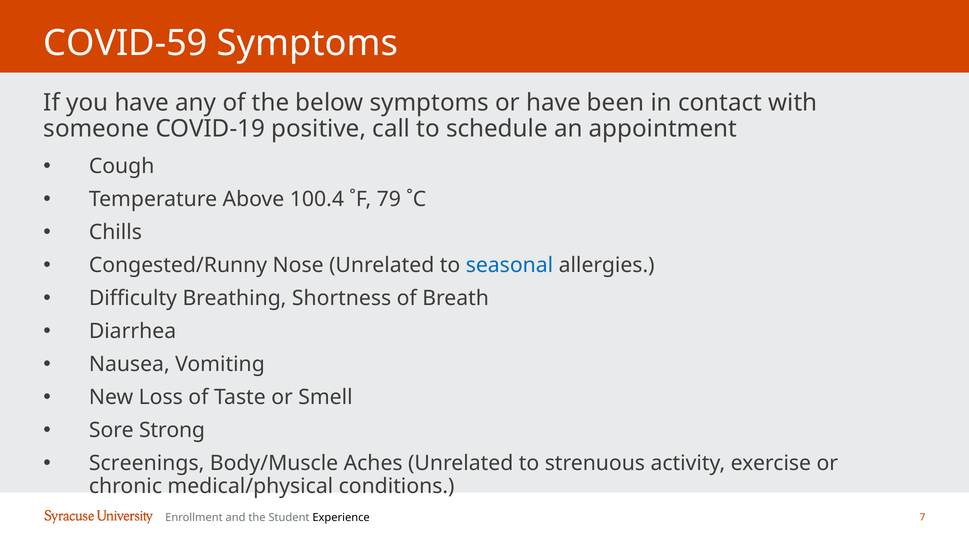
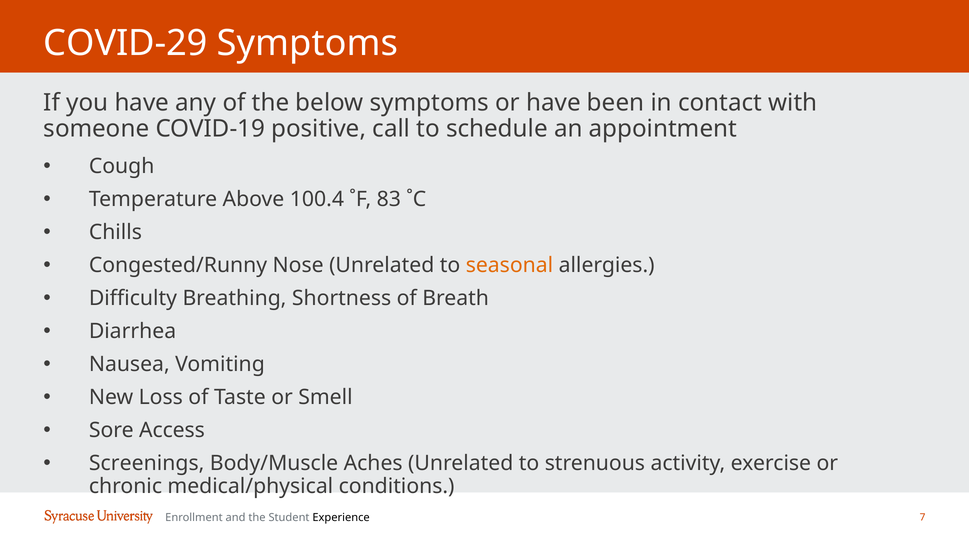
COVID-59: COVID-59 -> COVID-29
79: 79 -> 83
seasonal colour: blue -> orange
Strong: Strong -> Access
